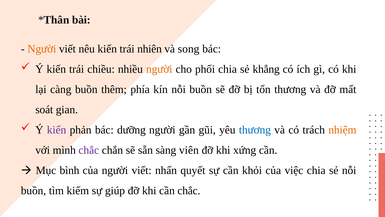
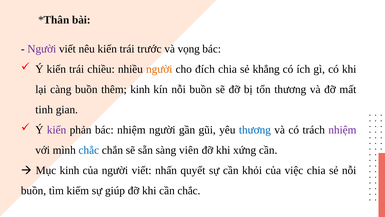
Người at (42, 49) colour: orange -> purple
nhiên: nhiên -> trước
song: song -> vọng
phối: phối -> đích
thêm phía: phía -> kinh
soát: soát -> tinh
bác dưỡng: dưỡng -> nhiệm
nhiệm at (342, 130) colour: orange -> purple
chắc at (89, 150) colour: purple -> blue
Mục bình: bình -> kinh
